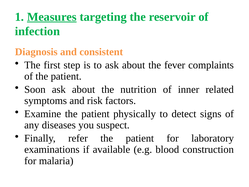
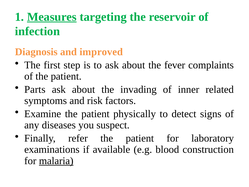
consistent: consistent -> improved
Soon: Soon -> Parts
nutrition: nutrition -> invading
malaria underline: none -> present
